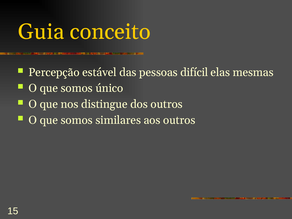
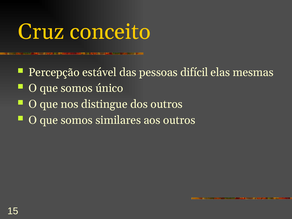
Guia: Guia -> Cruz
